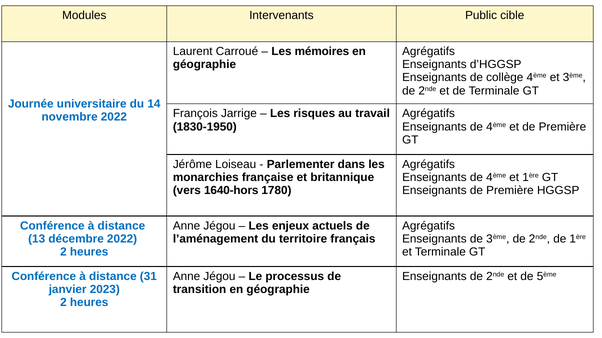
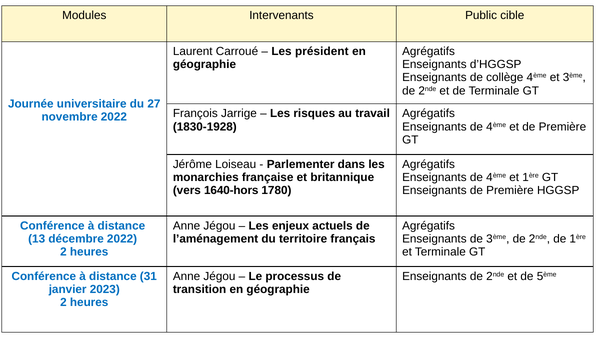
mémoires: mémoires -> président
14: 14 -> 27
1830-1950: 1830-1950 -> 1830-1928
